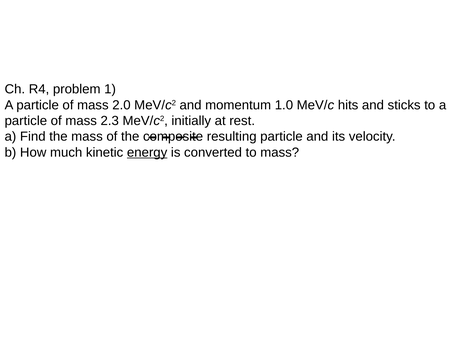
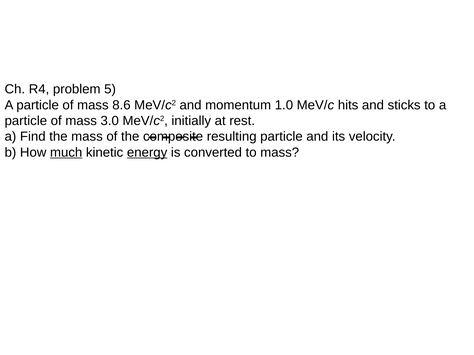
1: 1 -> 5
2.0: 2.0 -> 8.6
2.3: 2.3 -> 3.0
much underline: none -> present
